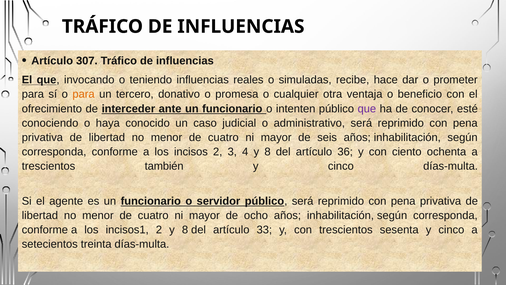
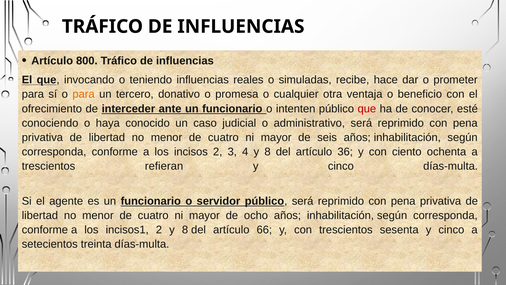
307: 307 -> 800
que at (367, 109) colour: purple -> red
también: también -> refieran
33: 33 -> 66
